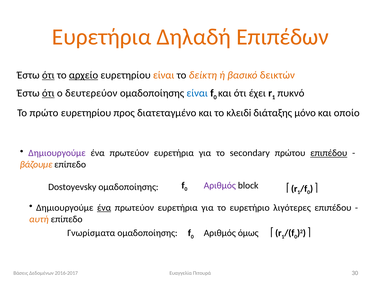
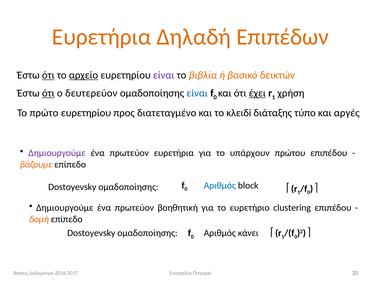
είναι at (164, 75) colour: orange -> purple
δείκτη: δείκτη -> βιβλία
έχει underline: none -> present
πυκνό: πυκνό -> χρήση
μόνο: μόνο -> τύπο
οποίο: οποίο -> αργές
secondary: secondary -> υπάρχουν
επιπέδου at (329, 153) underline: present -> none
Αριθμός at (220, 185) colour: purple -> blue
ένα at (104, 208) underline: present -> none
ευρετήρια at (178, 208): ευρετήρια -> βοηθητική
λιγότερες: λιγότερες -> clustering
αυτή: αυτή -> δομή
Γνωρίσματα at (91, 233): Γνωρίσματα -> Dostoyevsky
όμως: όμως -> κάνει
